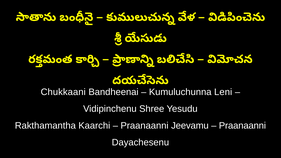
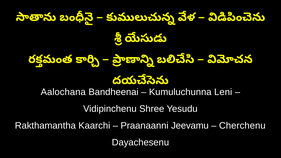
Chukkaani: Chukkaani -> Aalochana
Praanaanni at (242, 126): Praanaanni -> Cherchenu
